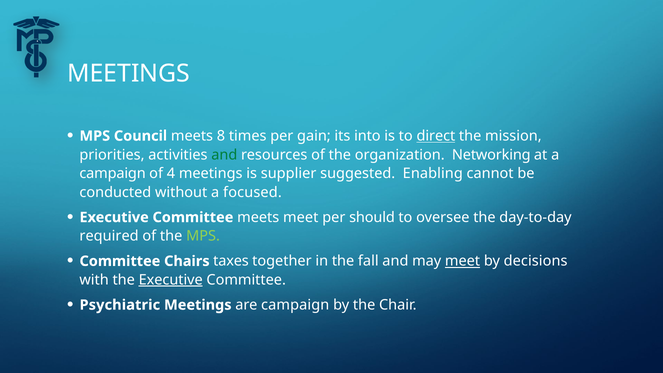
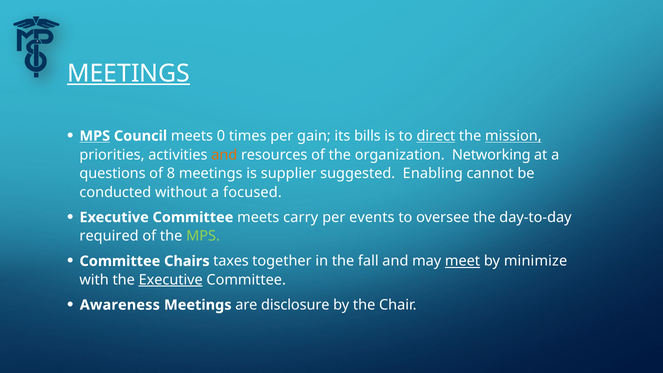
MEETINGS at (129, 74) underline: none -> present
MPS at (95, 136) underline: none -> present
8: 8 -> 0
into: into -> bills
mission underline: none -> present
and at (224, 155) colour: green -> orange
campaign at (113, 174): campaign -> questions
4: 4 -> 8
meets meet: meet -> carry
should: should -> events
decisions: decisions -> minimize
Psychiatric: Psychiatric -> Awareness
are campaign: campaign -> disclosure
